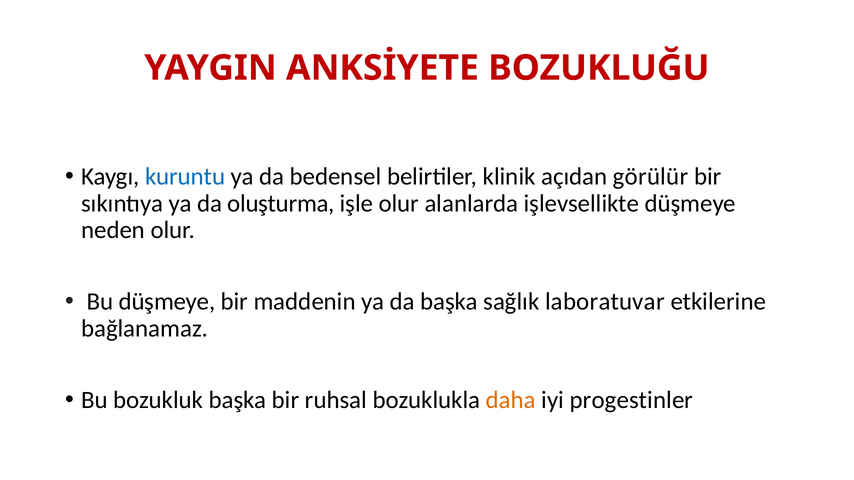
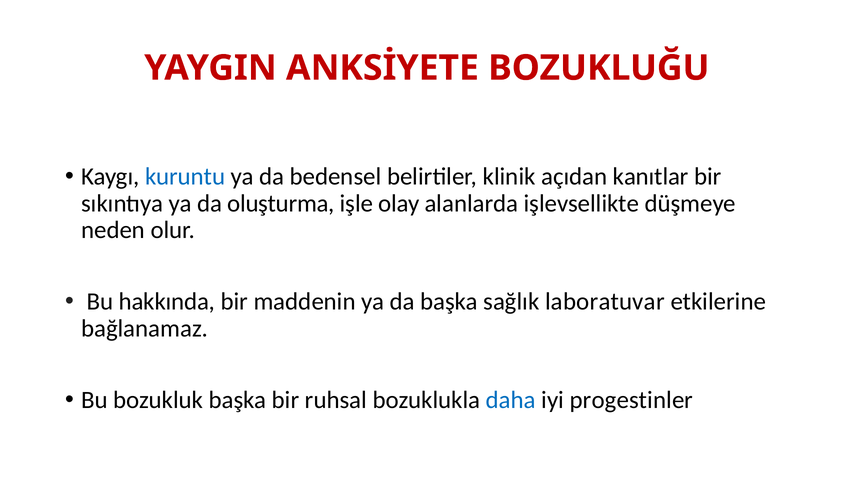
görülür: görülür -> kanıtlar
işle olur: olur -> olay
Bu düşmeye: düşmeye -> hakkında
daha colour: orange -> blue
